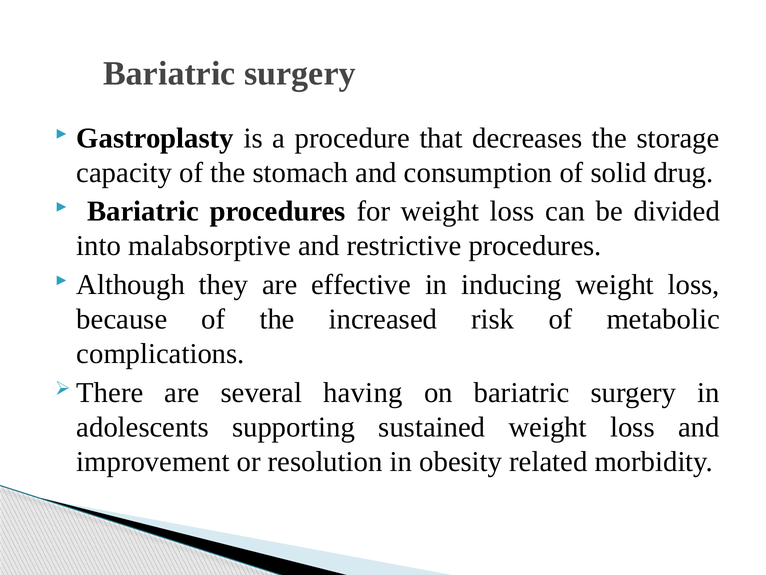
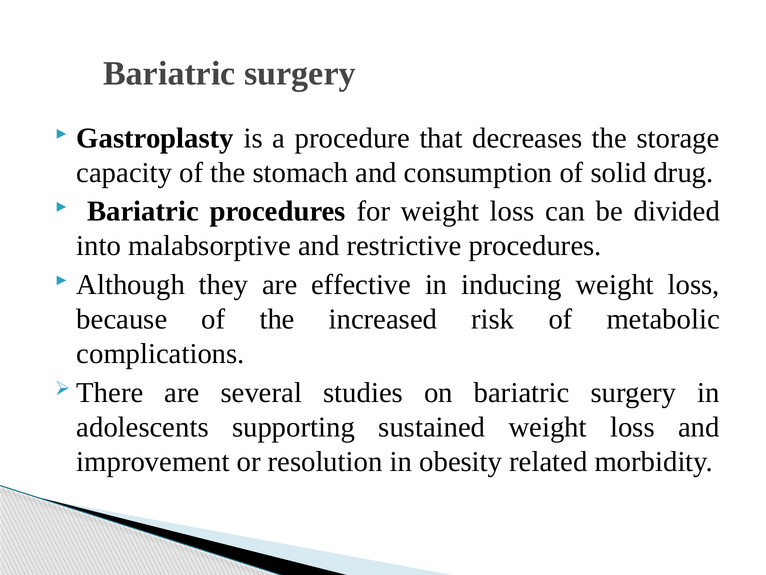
having: having -> studies
